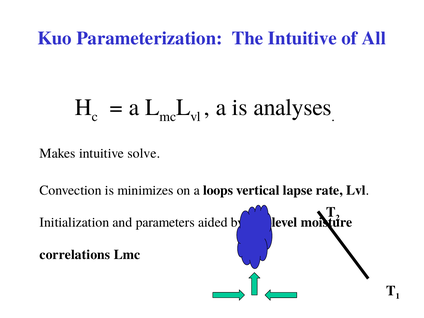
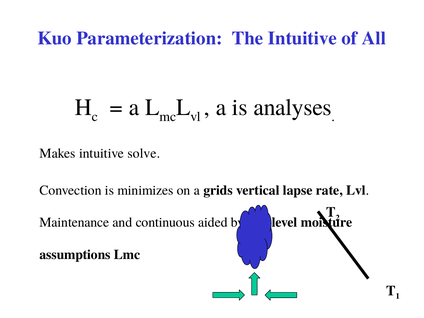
loops: loops -> grids
Initialization: Initialization -> Maintenance
parameters: parameters -> continuous
correlations: correlations -> assumptions
